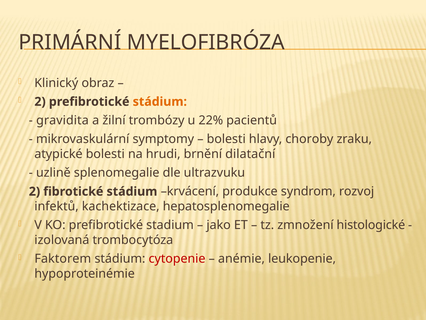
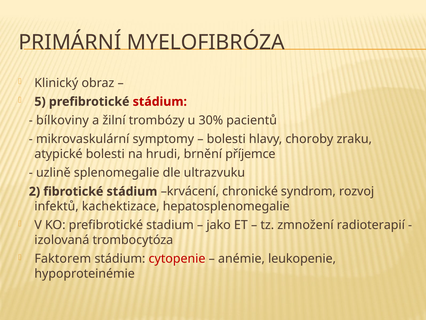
2 at (40, 102): 2 -> 5
stádium at (160, 102) colour: orange -> red
gravidita: gravidita -> bílkoviny
22%: 22% -> 30%
dilatační: dilatační -> příjemce
produkce: produkce -> chronické
histologické: histologické -> radioterapií
